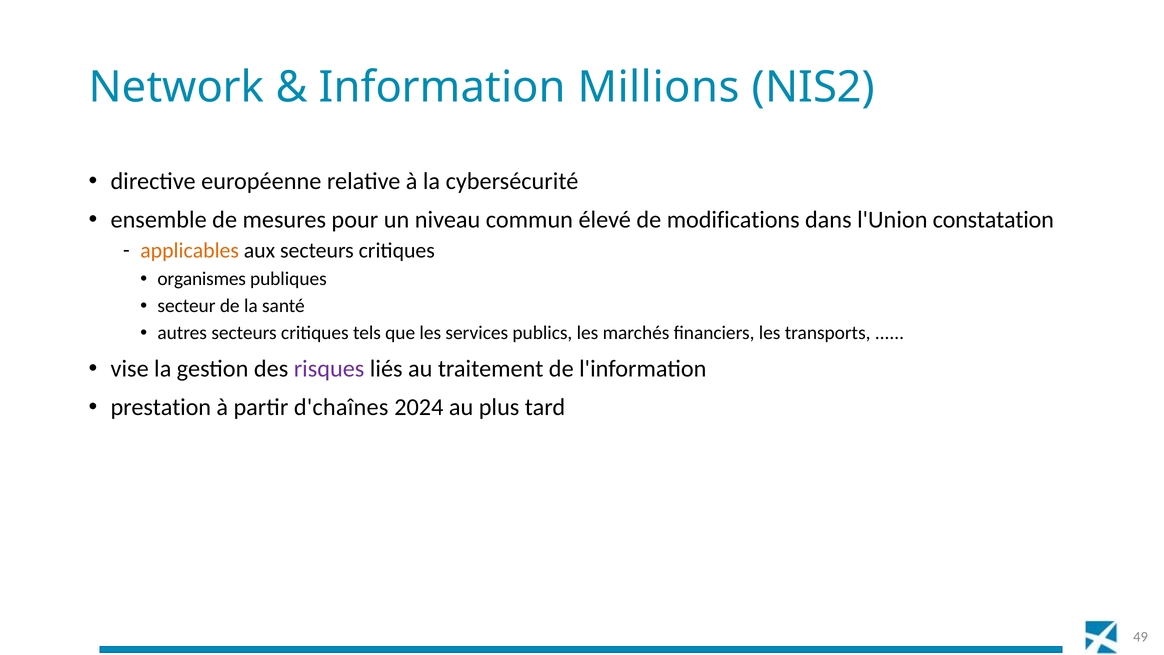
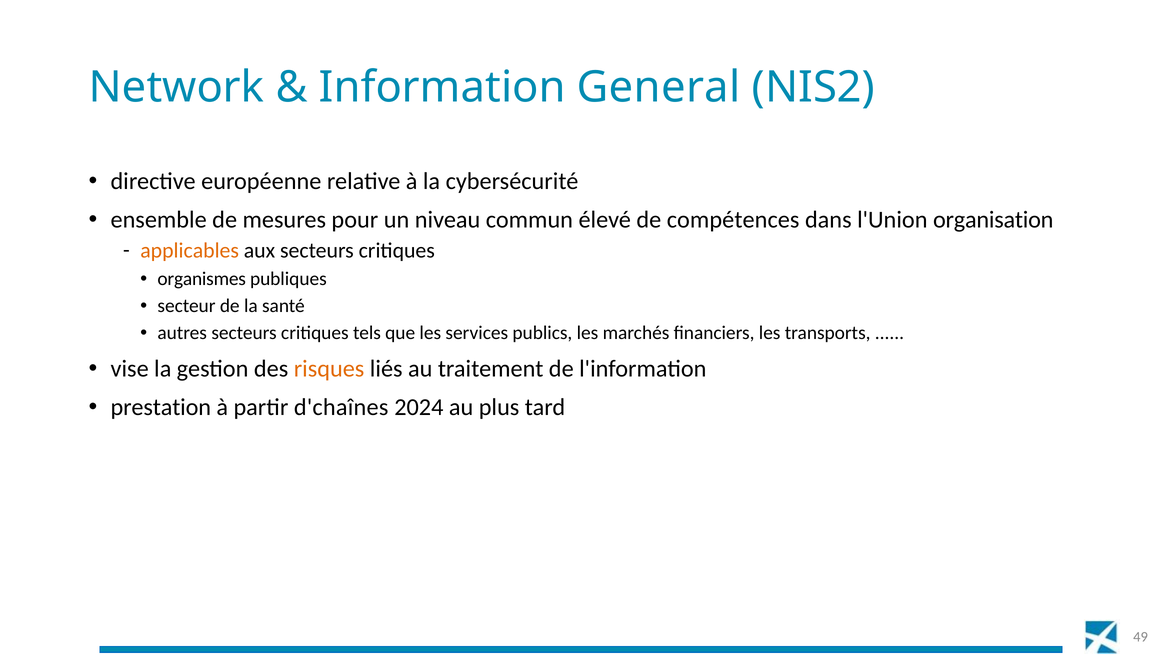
Millions: Millions -> General
modifications: modifications -> compétences
constatation: constatation -> organisation
risques colour: purple -> orange
